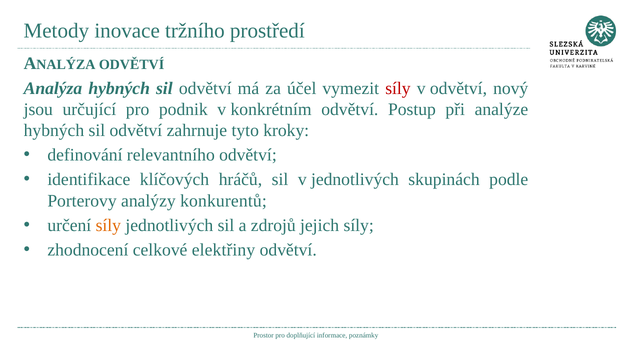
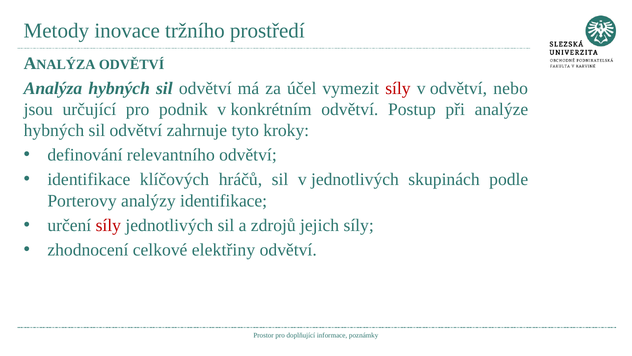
nový: nový -> nebo
analýzy konkurentů: konkurentů -> identifikace
síly at (108, 225) colour: orange -> red
